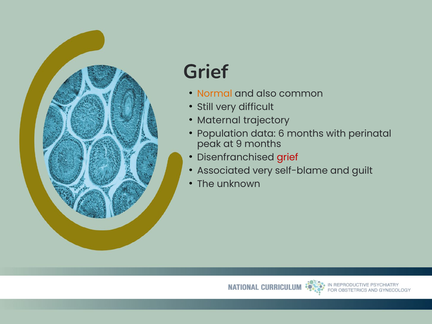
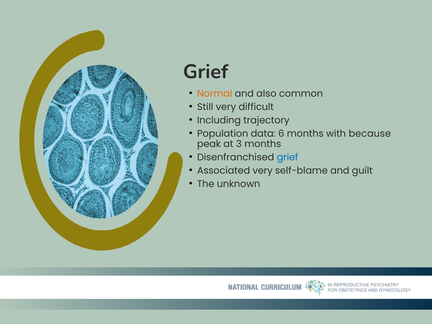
Maternal: Maternal -> Including
perinatal: perinatal -> because
9: 9 -> 3
grief at (287, 157) colour: red -> blue
